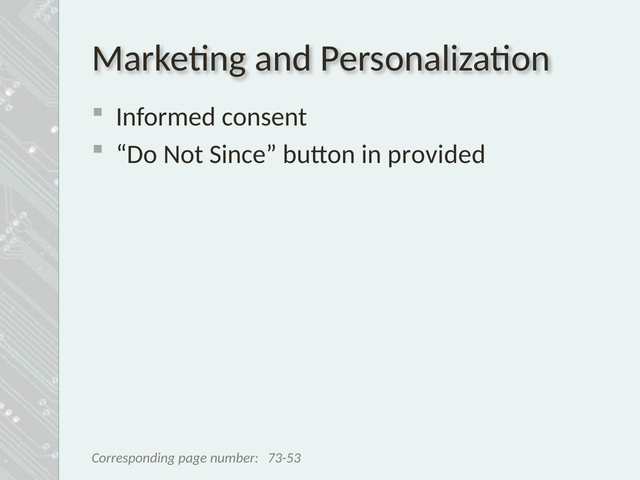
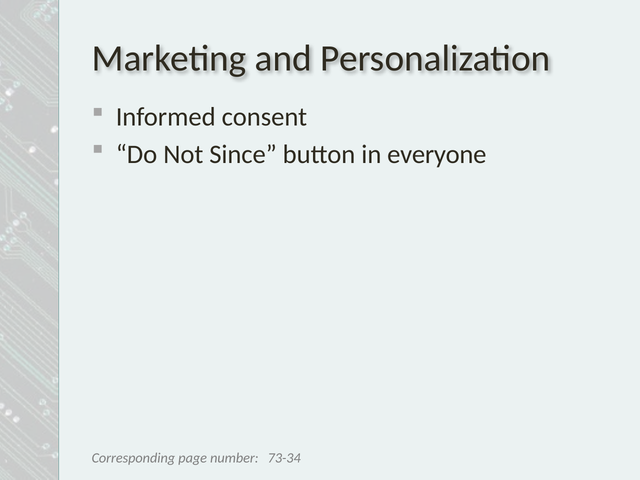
provided: provided -> everyone
73-53: 73-53 -> 73-34
